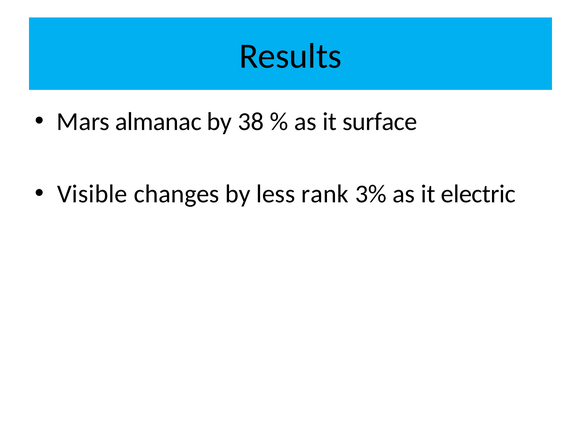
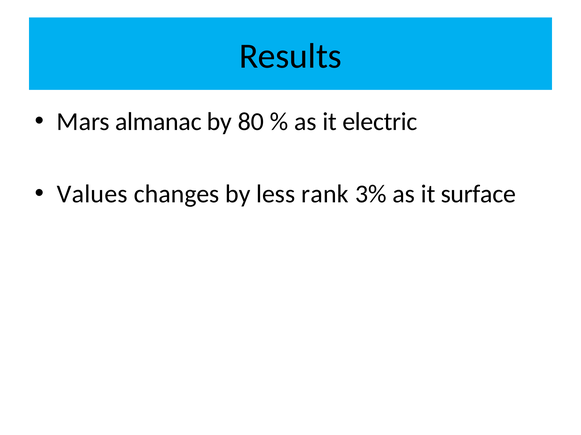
38: 38 -> 80
surface: surface -> electric
Visible: Visible -> Values
electric: electric -> surface
